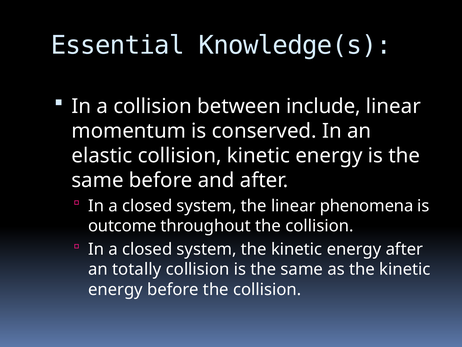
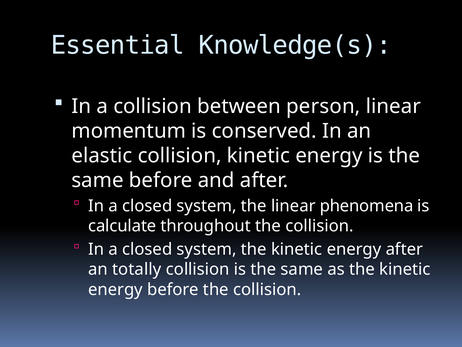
include: include -> person
outcome: outcome -> calculate
